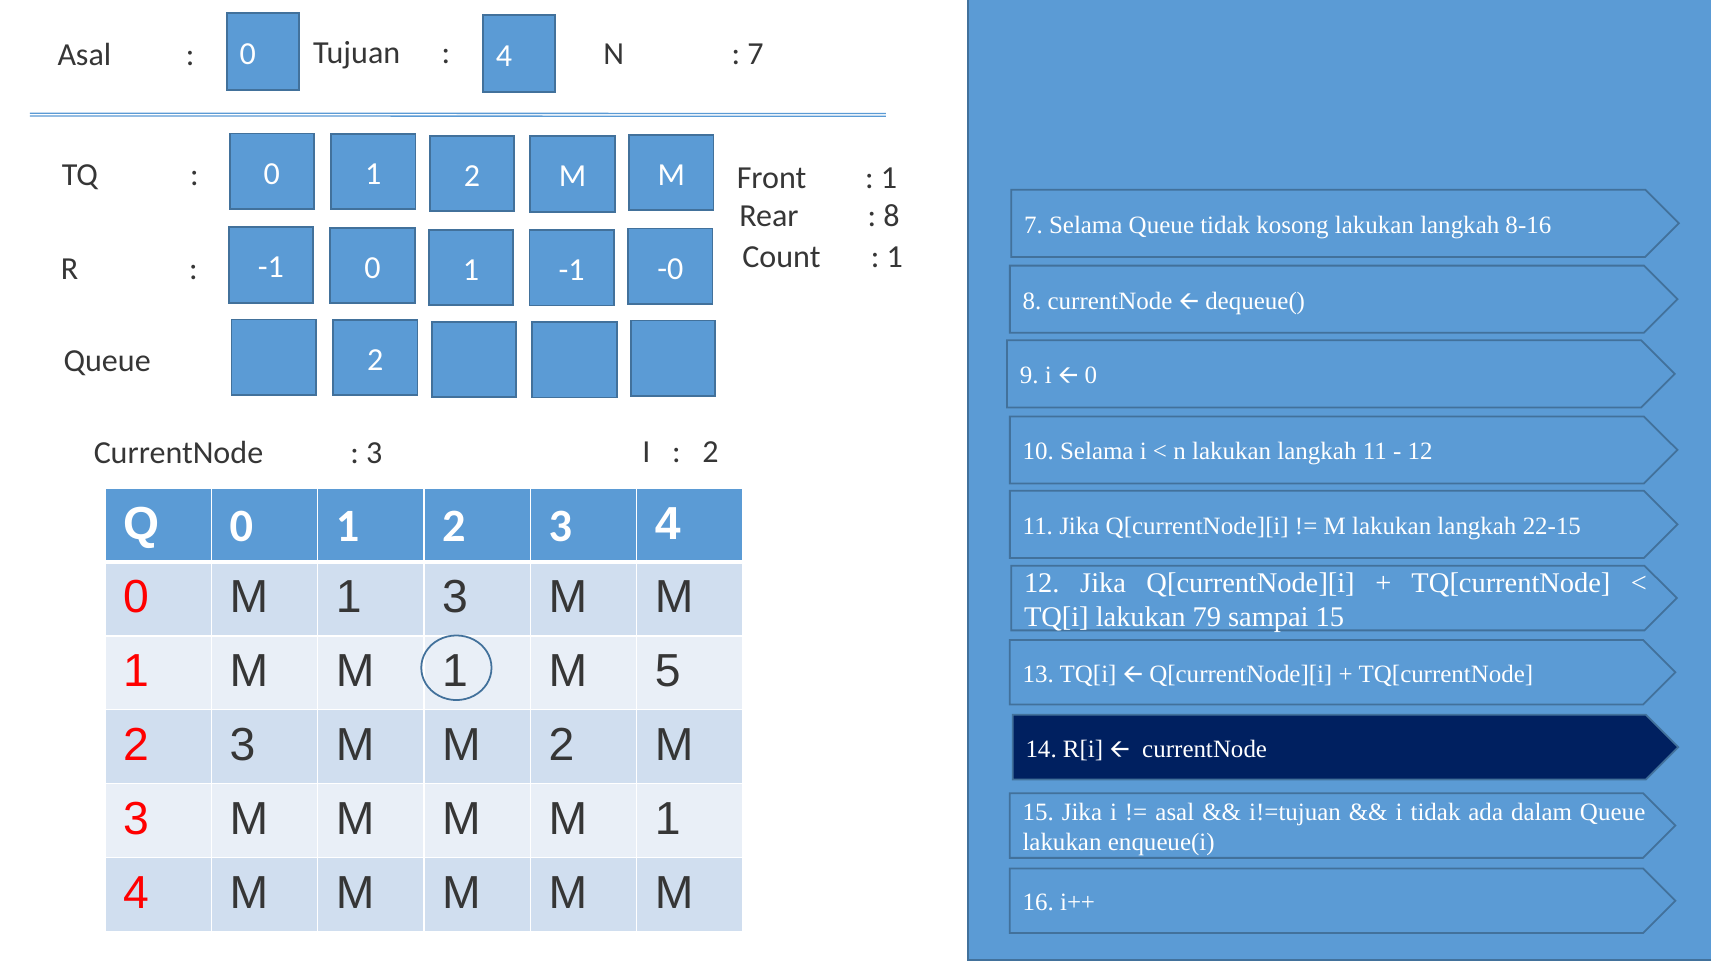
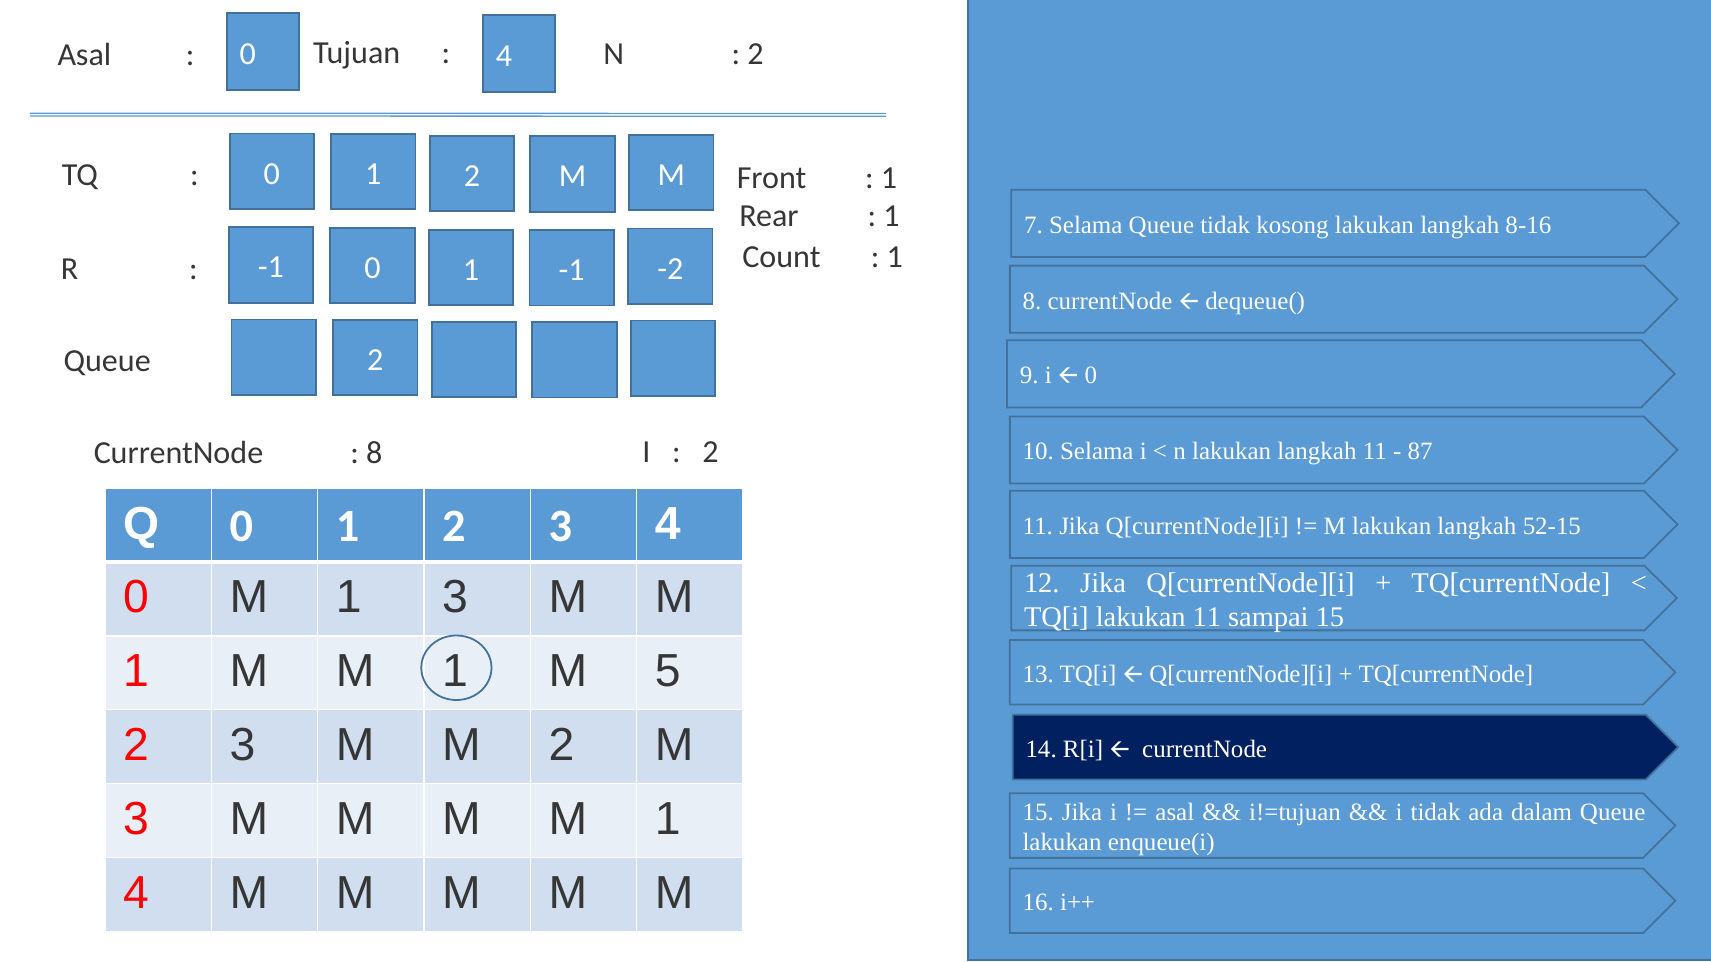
7 at (756, 54): 7 -> 2
8 at (892, 216): 8 -> 1
-0: -0 -> -2
3 at (374, 453): 3 -> 8
12 at (1420, 452): 12 -> 87
22-15: 22-15 -> 52-15
lakukan 79: 79 -> 11
